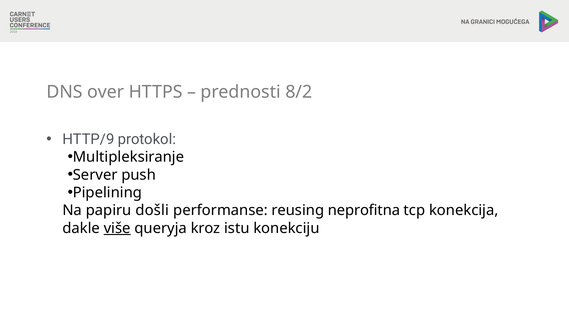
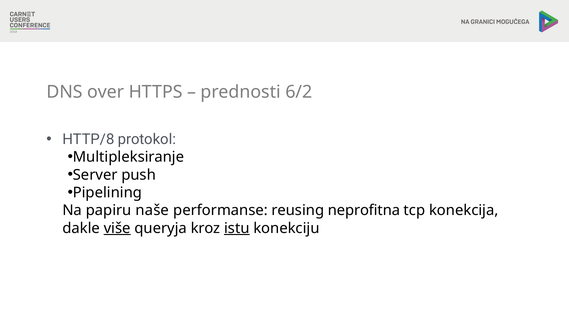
8/2: 8/2 -> 6/2
HTTP/9: HTTP/9 -> HTTP/8
došli: došli -> naše
istu underline: none -> present
